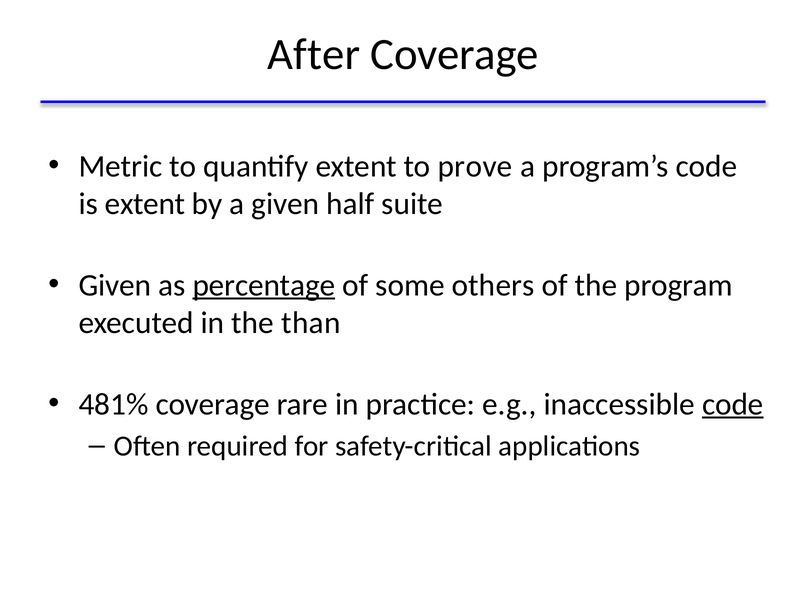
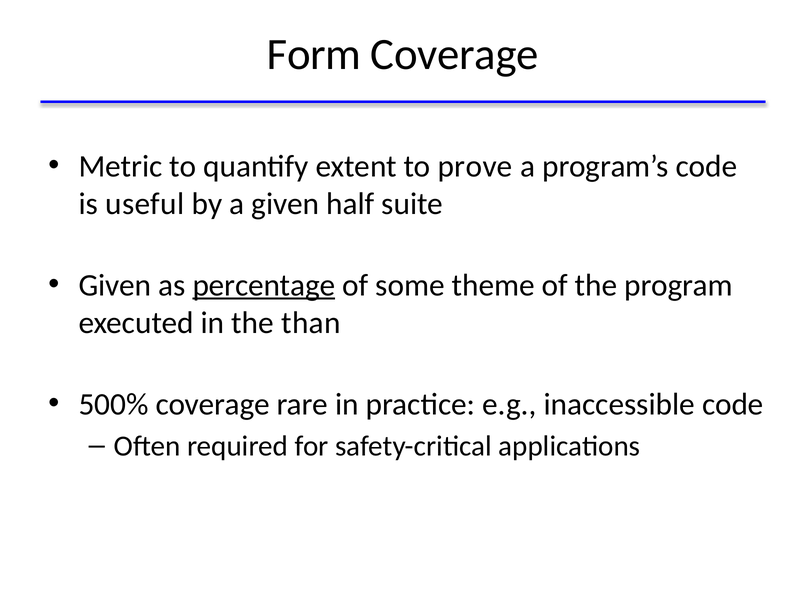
After: After -> Form
is extent: extent -> useful
others: others -> theme
481%: 481% -> 500%
code at (733, 404) underline: present -> none
